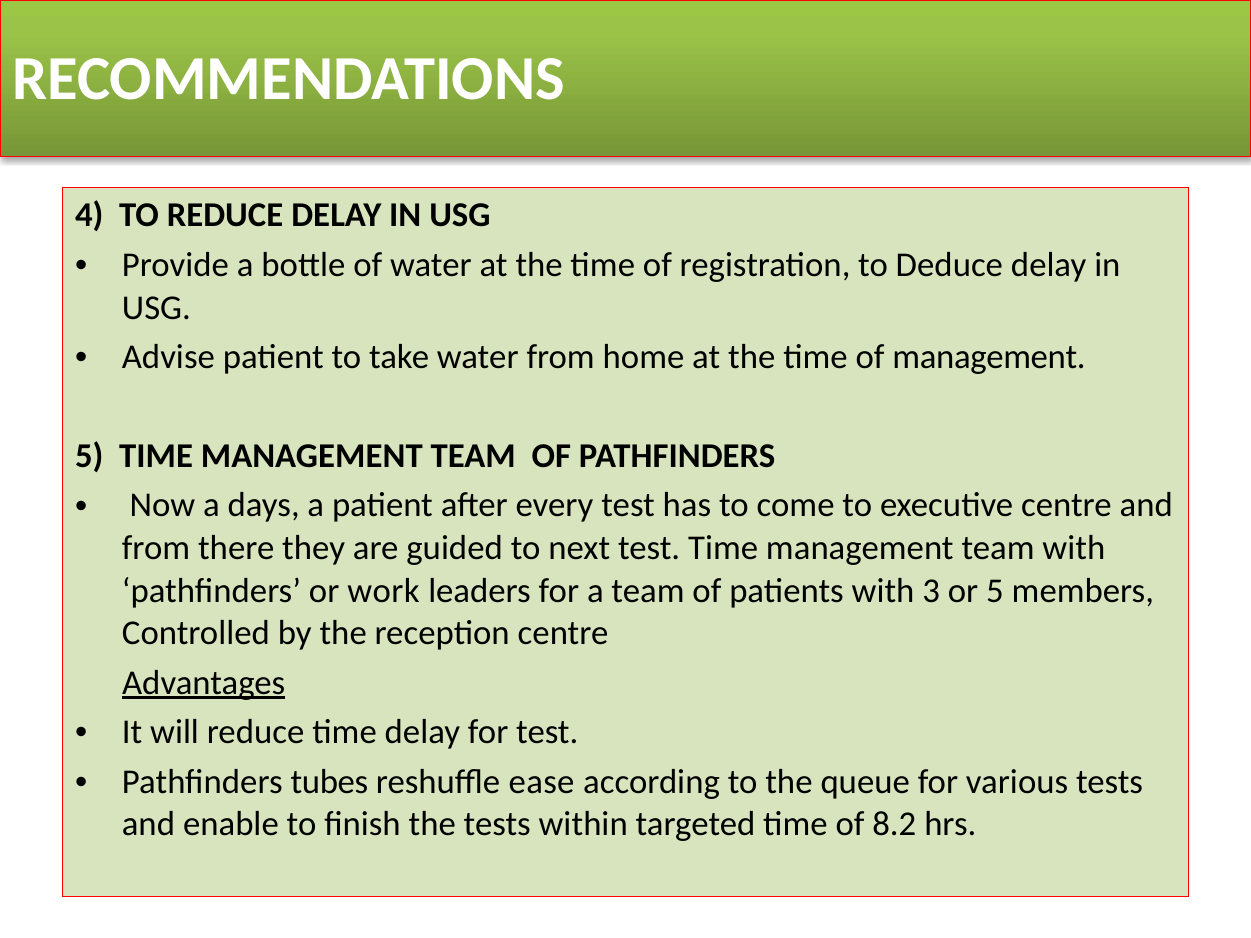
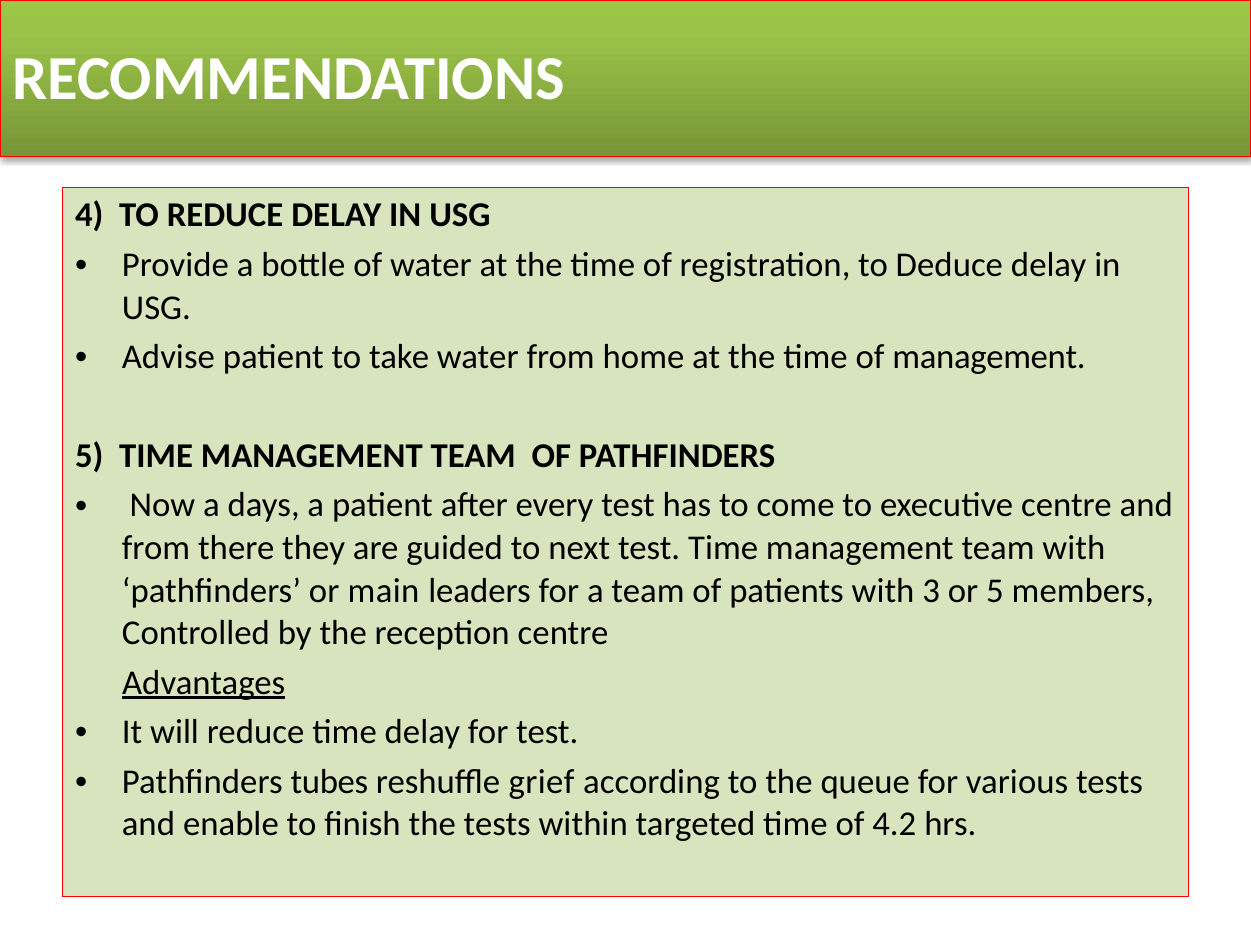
work: work -> main
ease: ease -> grief
8.2: 8.2 -> 4.2
